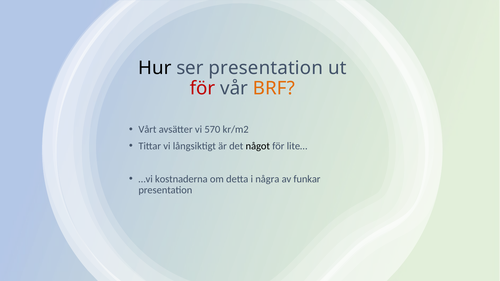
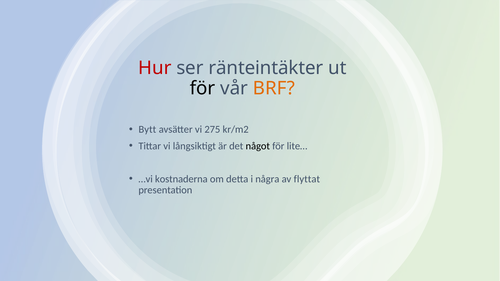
Hur colour: black -> red
ser presentation: presentation -> ränteintäkter
för at (203, 88) colour: red -> black
Vårt: Vårt -> Bytt
570: 570 -> 275
funkar: funkar -> flyttat
